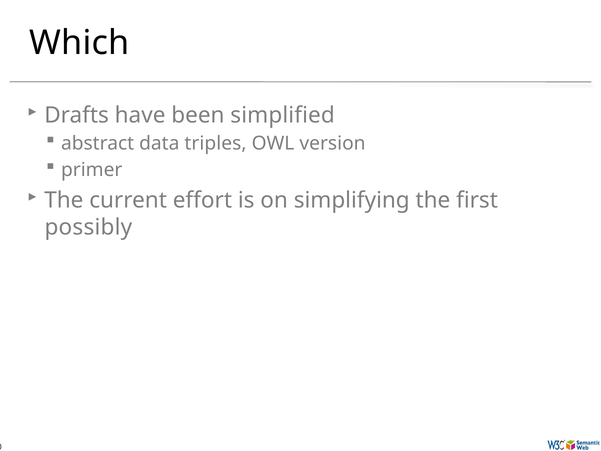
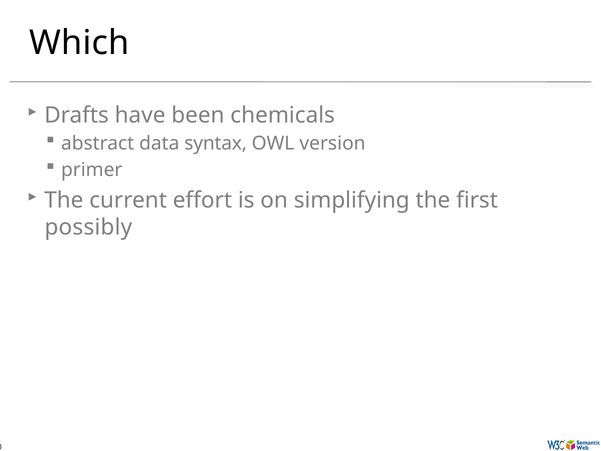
simplified: simplified -> chemicals
triples: triples -> syntax
